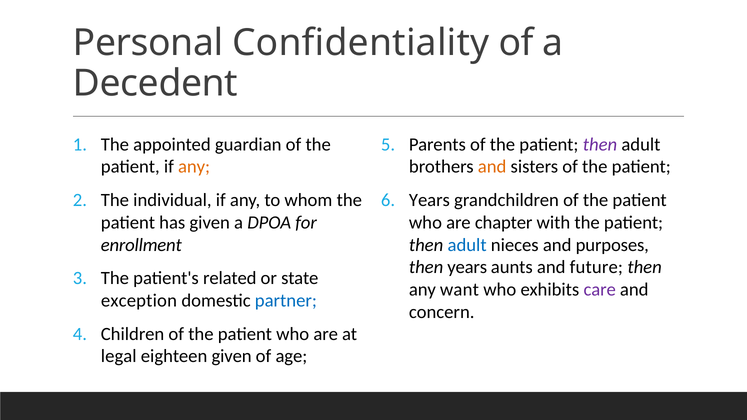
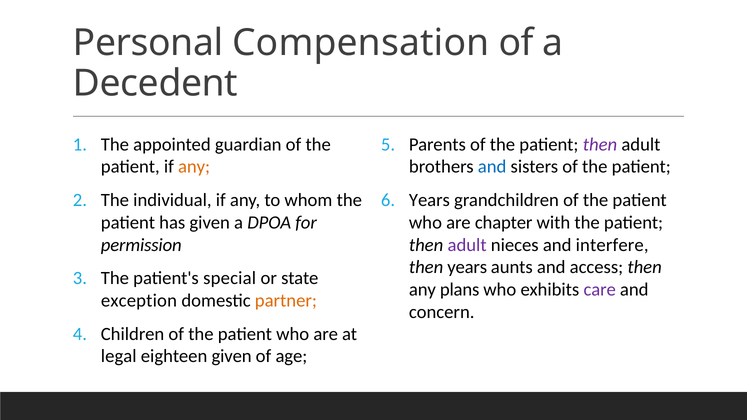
Confidentiality: Confidentiality -> Compensation
and at (492, 167) colour: orange -> blue
enrollment: enrollment -> permission
adult at (467, 245) colour: blue -> purple
purposes: purposes -> interfere
future: future -> access
related: related -> special
want: want -> plans
partner colour: blue -> orange
